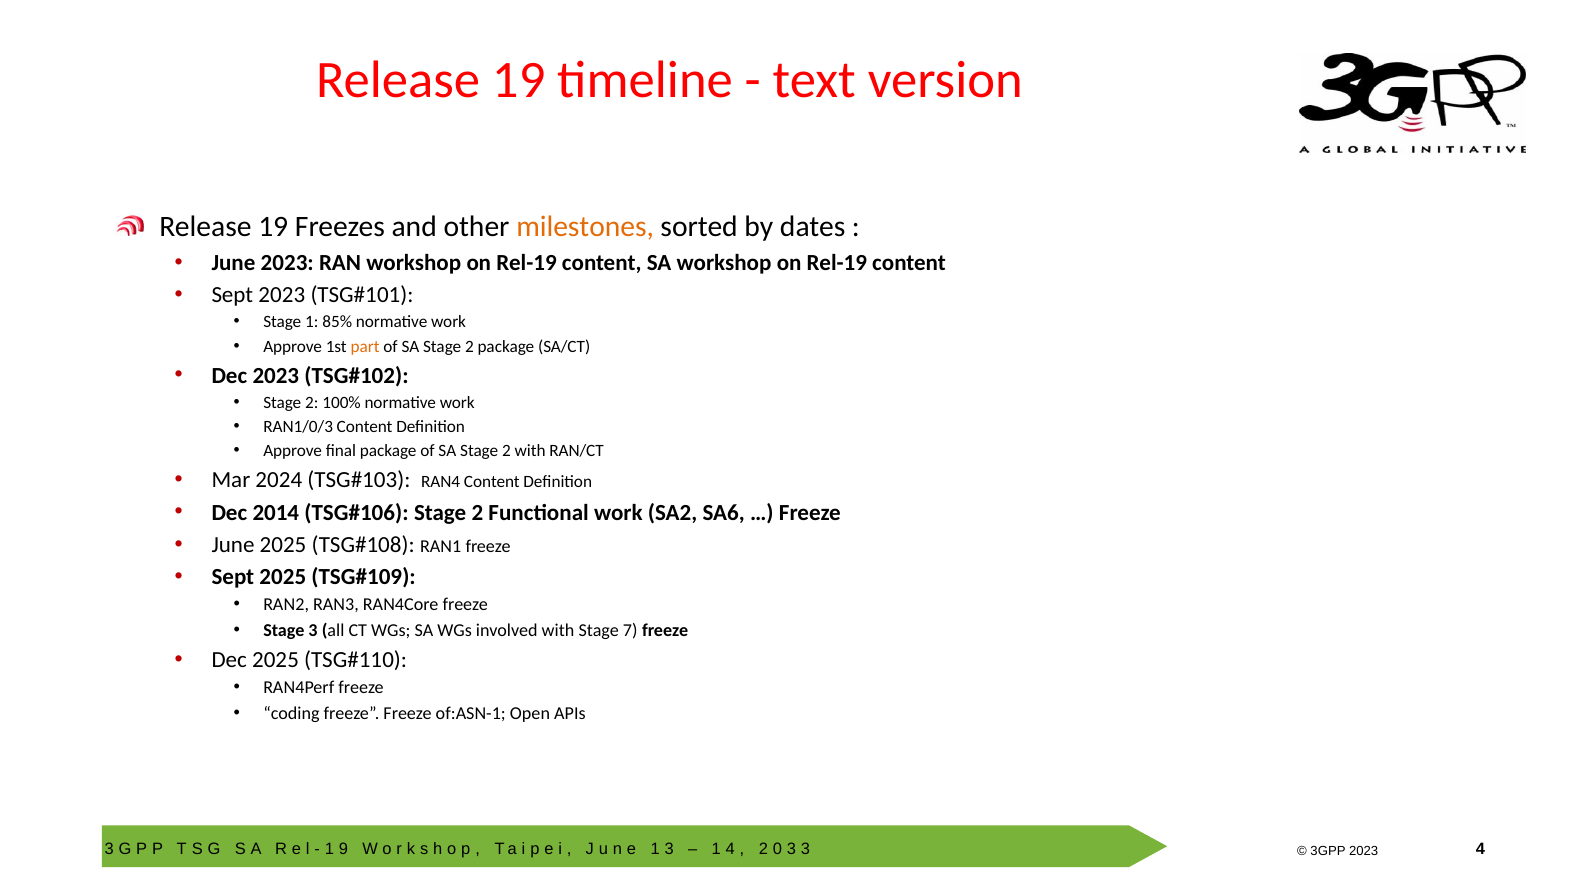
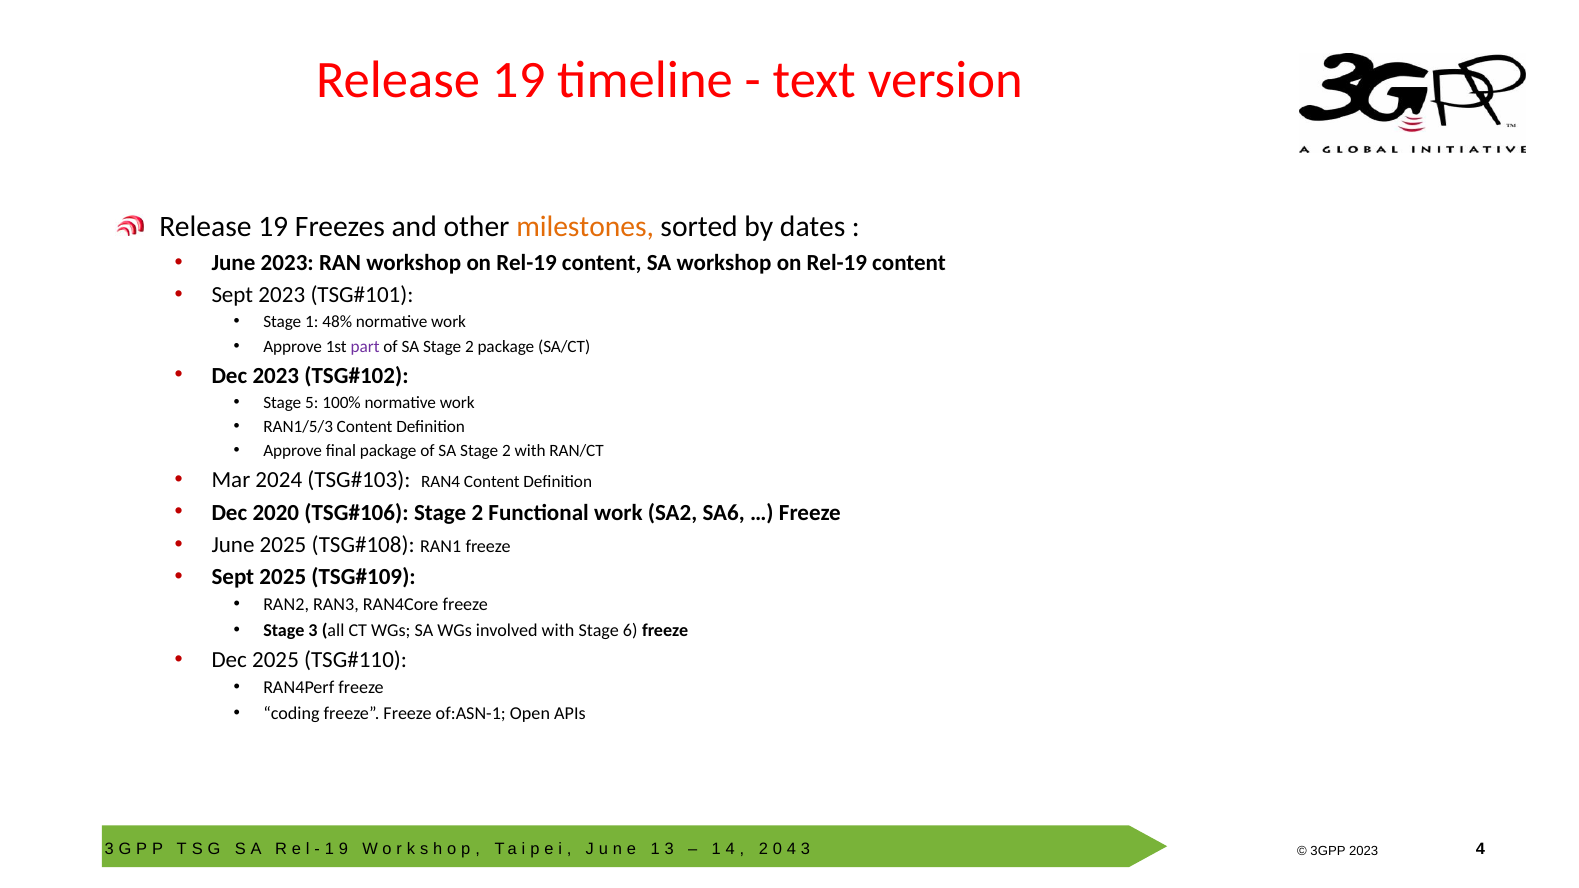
85%: 85% -> 48%
part colour: orange -> purple
2 at (312, 403): 2 -> 5
RAN1/0/3: RAN1/0/3 -> RAN1/5/3
2014: 2014 -> 2020
7: 7 -> 6
3 at (791, 849): 3 -> 4
